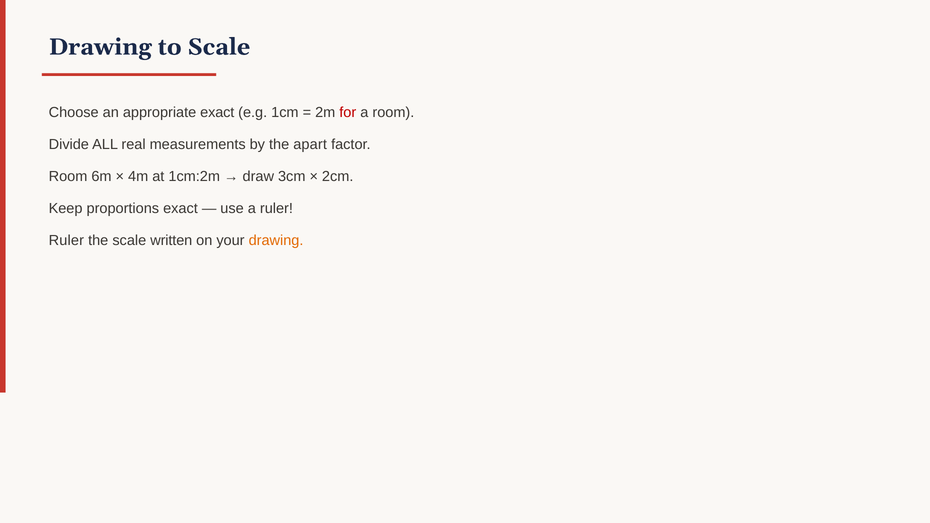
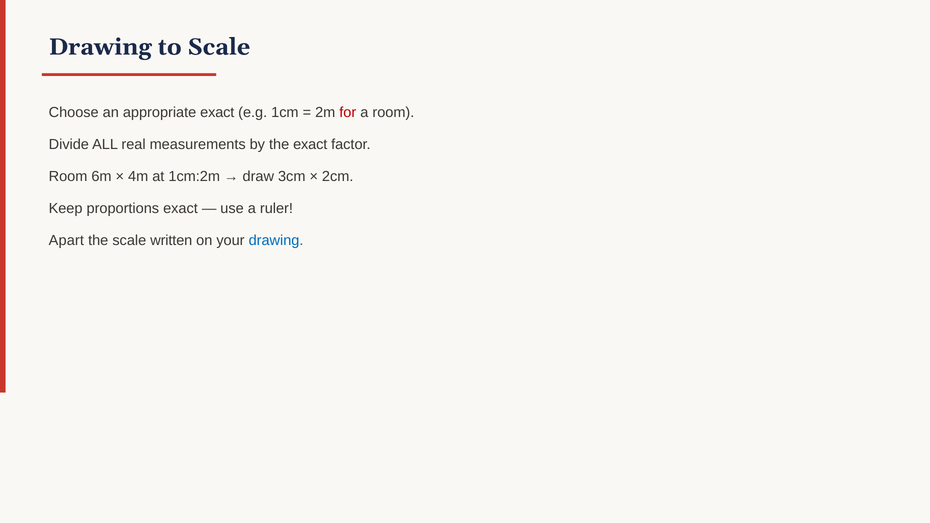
the apart: apart -> exact
Ruler at (66, 240): Ruler -> Apart
drawing at (276, 240) colour: orange -> blue
